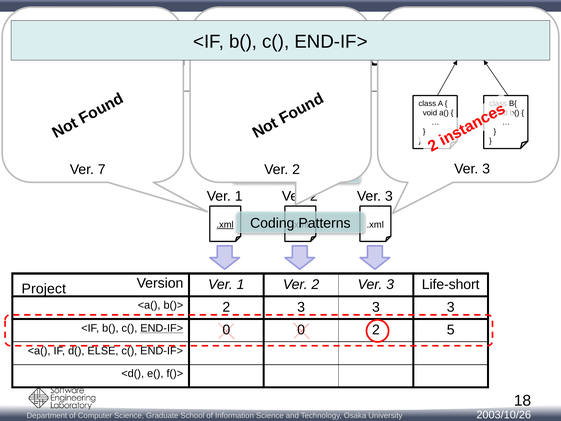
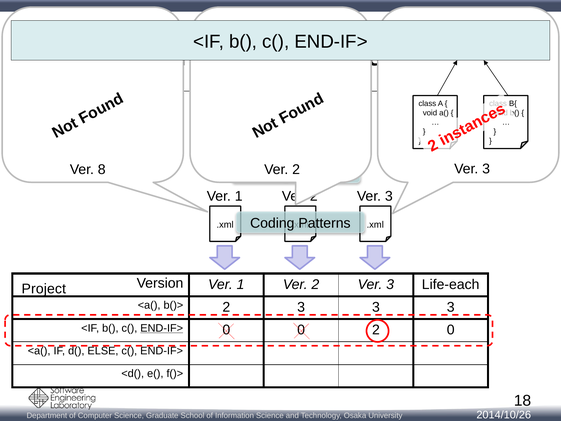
7: 7 -> 8
.xml at (225, 224) underline: present -> none
Life-short: Life-short -> Life-each
5 at (451, 330): 5 -> 0
2003/10/26: 2003/10/26 -> 2014/10/26
